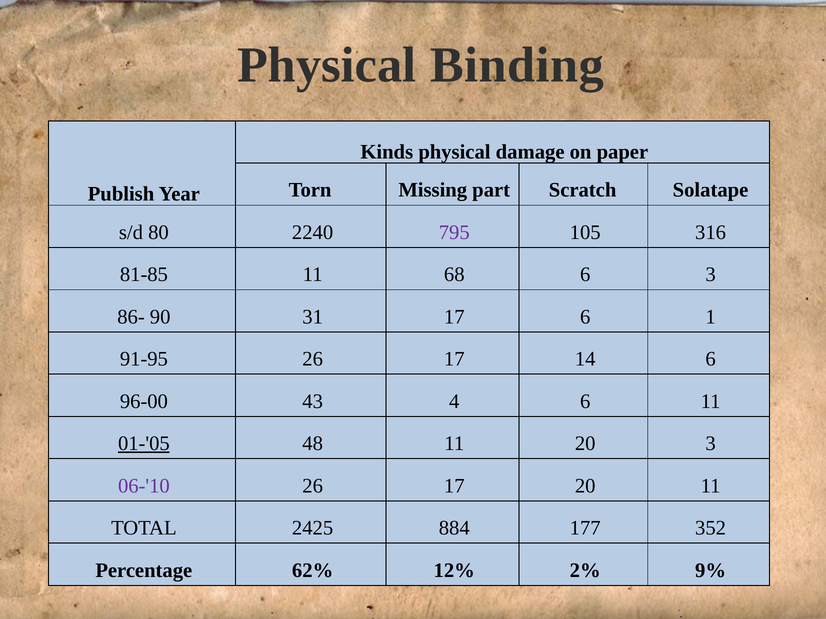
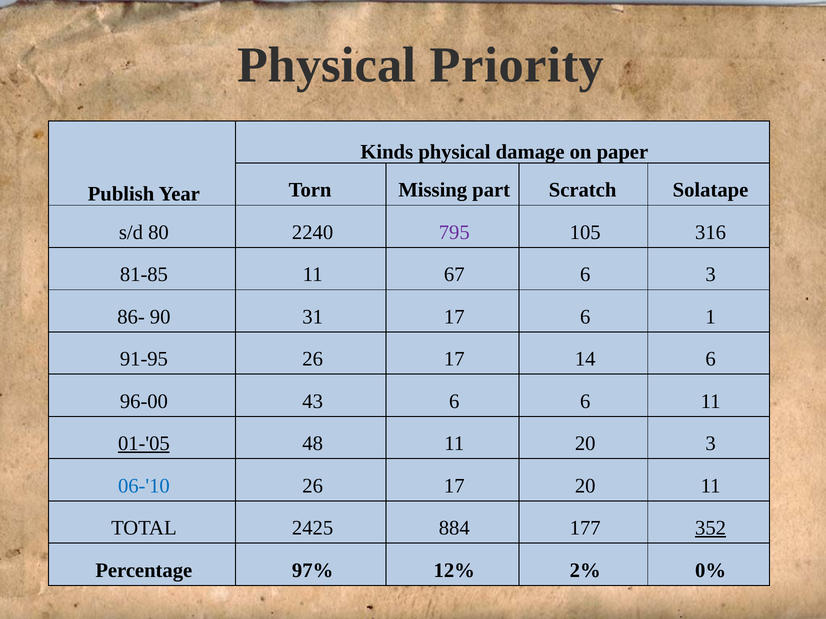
Binding: Binding -> Priority
68: 68 -> 67
43 4: 4 -> 6
06-'10 colour: purple -> blue
352 underline: none -> present
62%: 62% -> 97%
9%: 9% -> 0%
